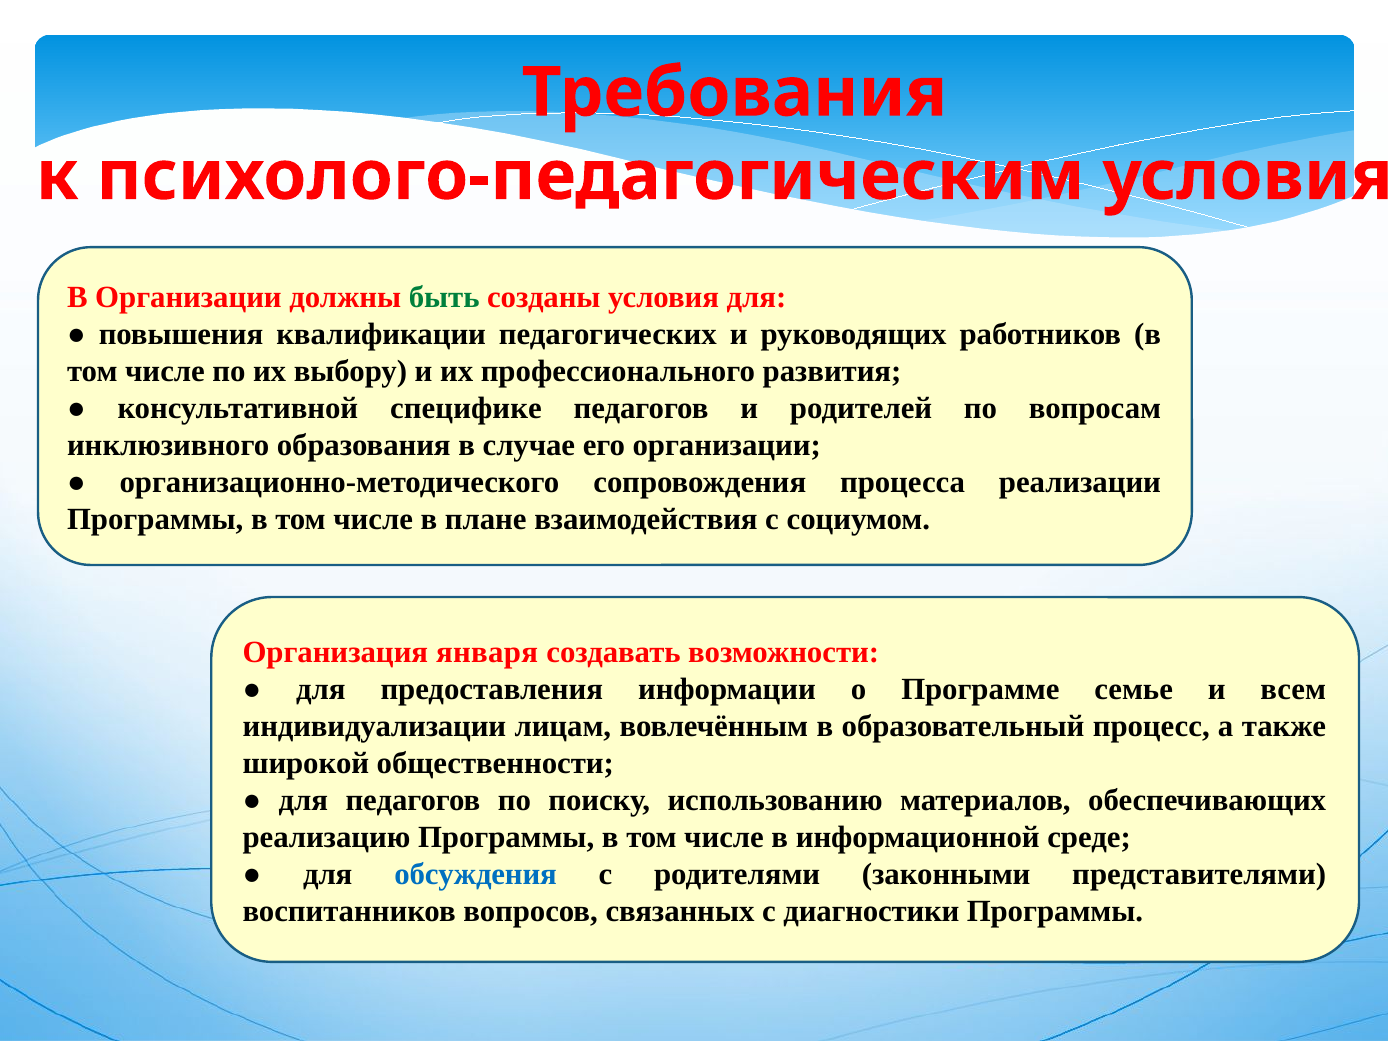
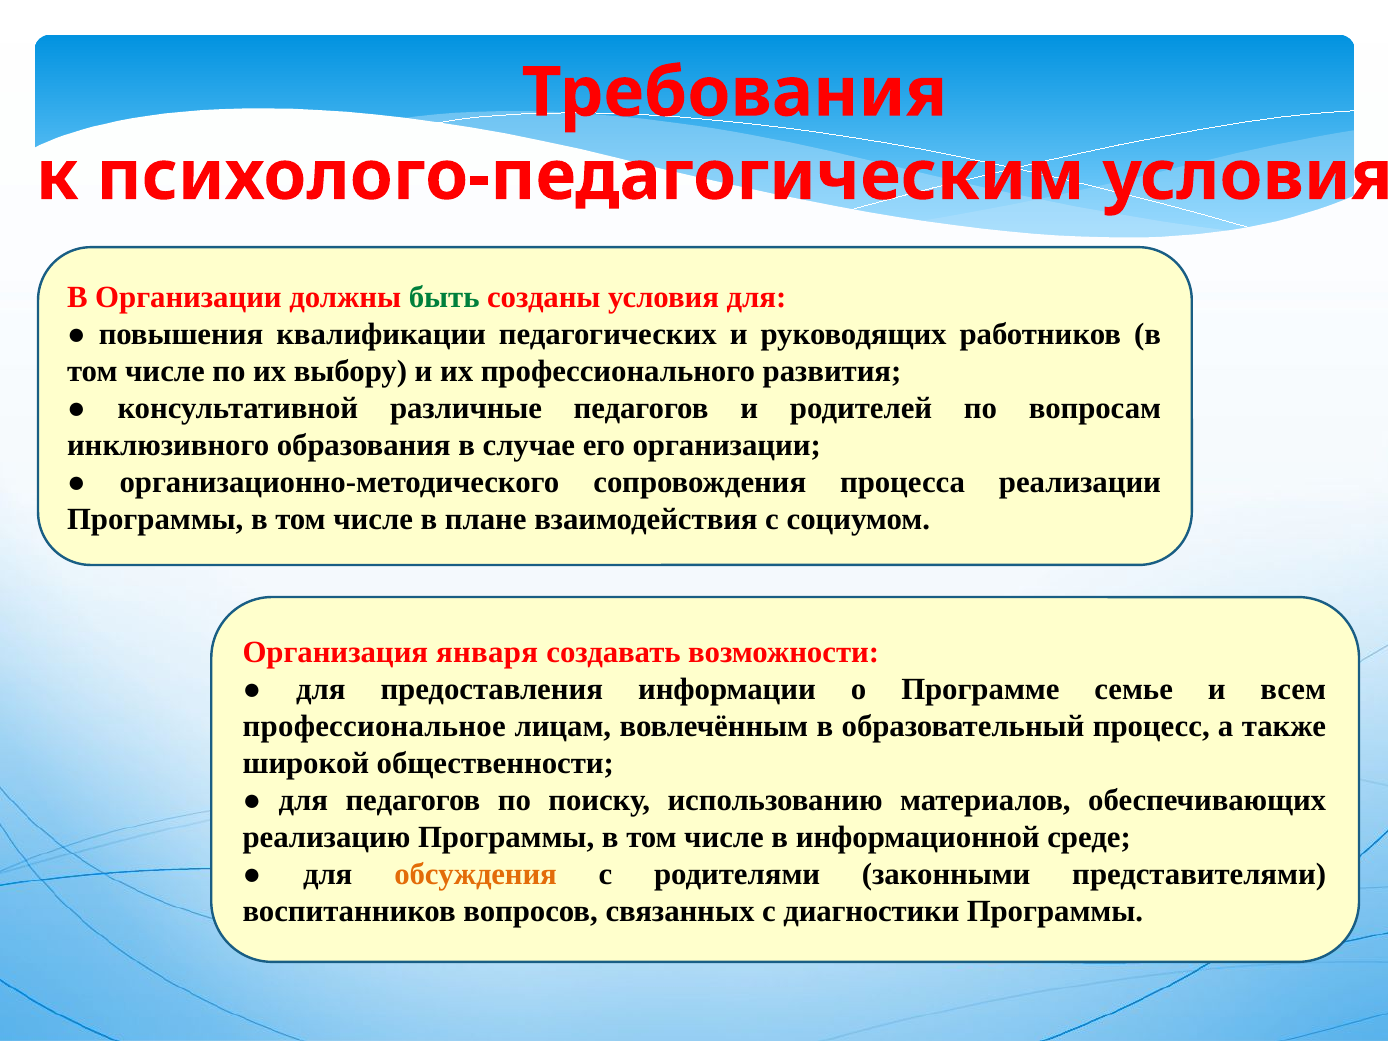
специфике: специфике -> различные
индивидуализации: индивидуализации -> профессиональное
обсуждения colour: blue -> orange
